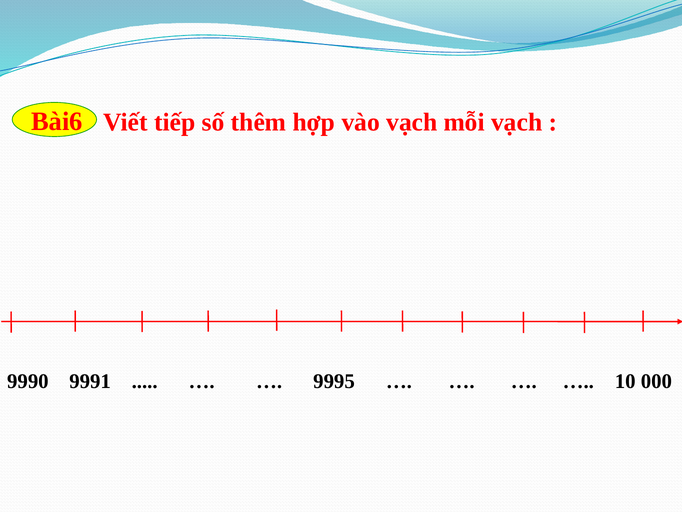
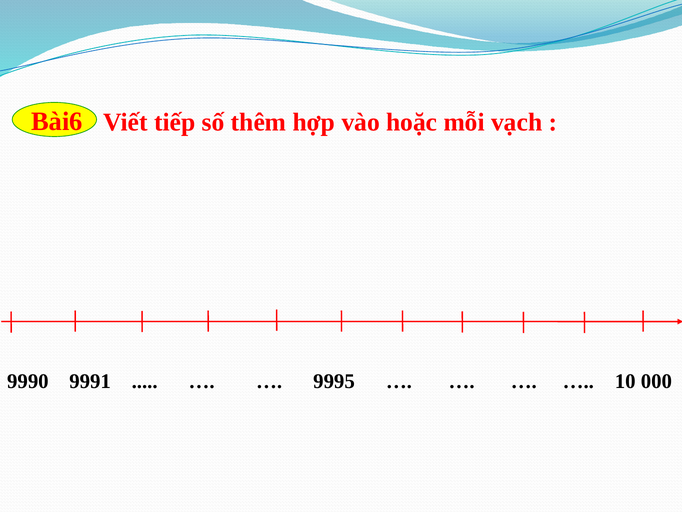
vào vạch: vạch -> hoặc
